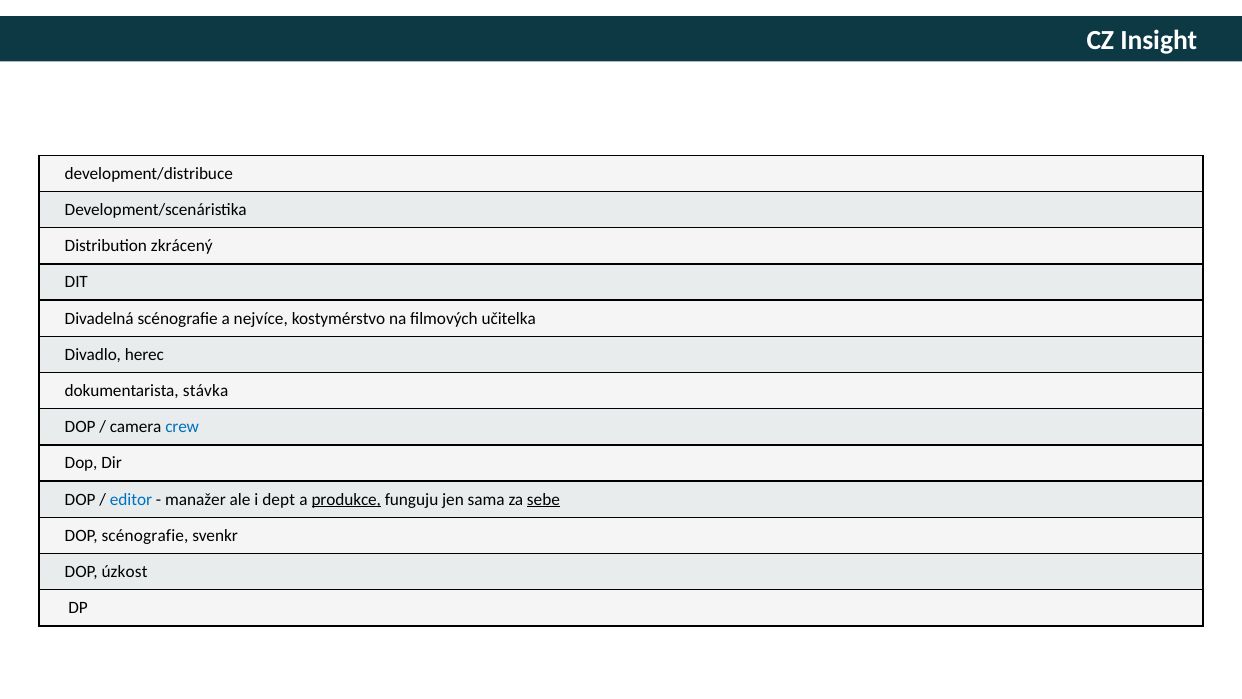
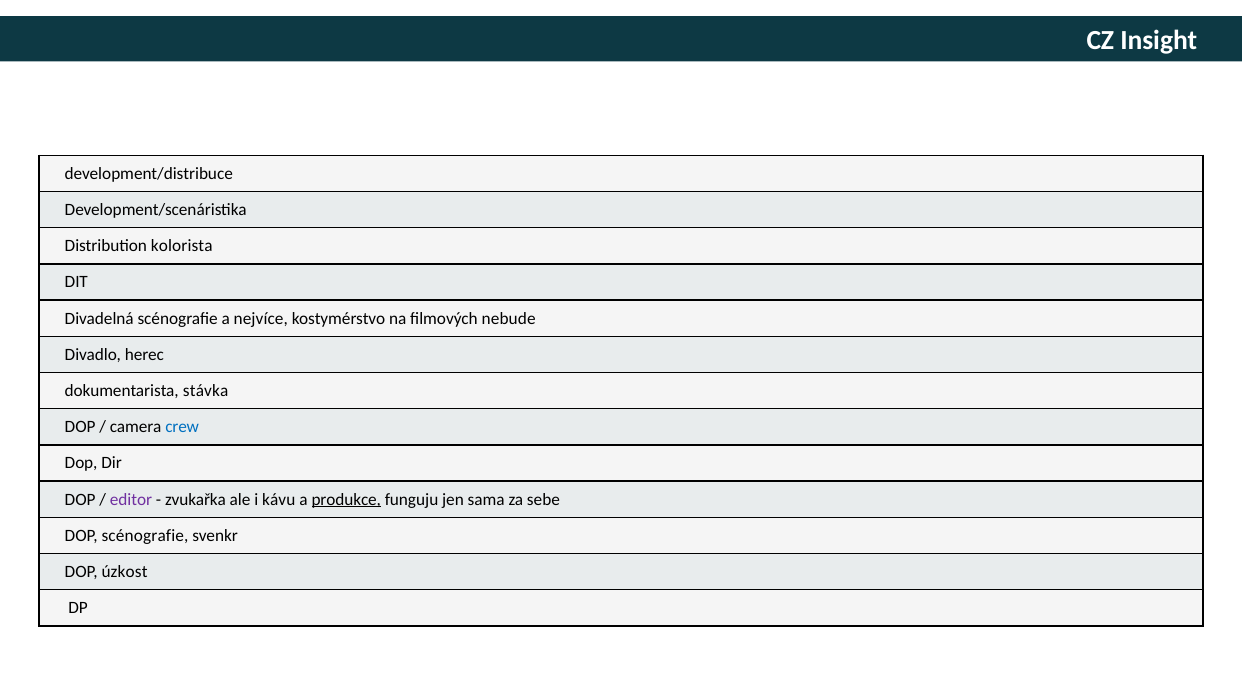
zkrácený: zkrácený -> kolorista
učitelka: učitelka -> nebude
editor colour: blue -> purple
manažer: manažer -> zvukařka
dept: dept -> kávu
sebe underline: present -> none
